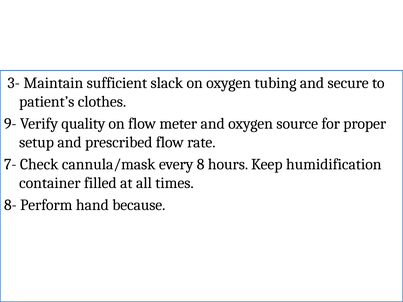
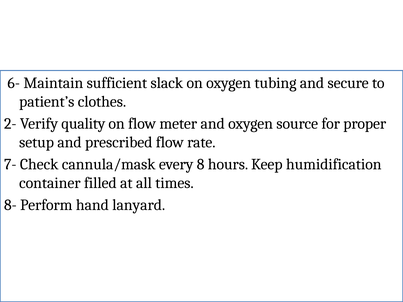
3-: 3- -> 6-
9-: 9- -> 2-
because: because -> lanyard
